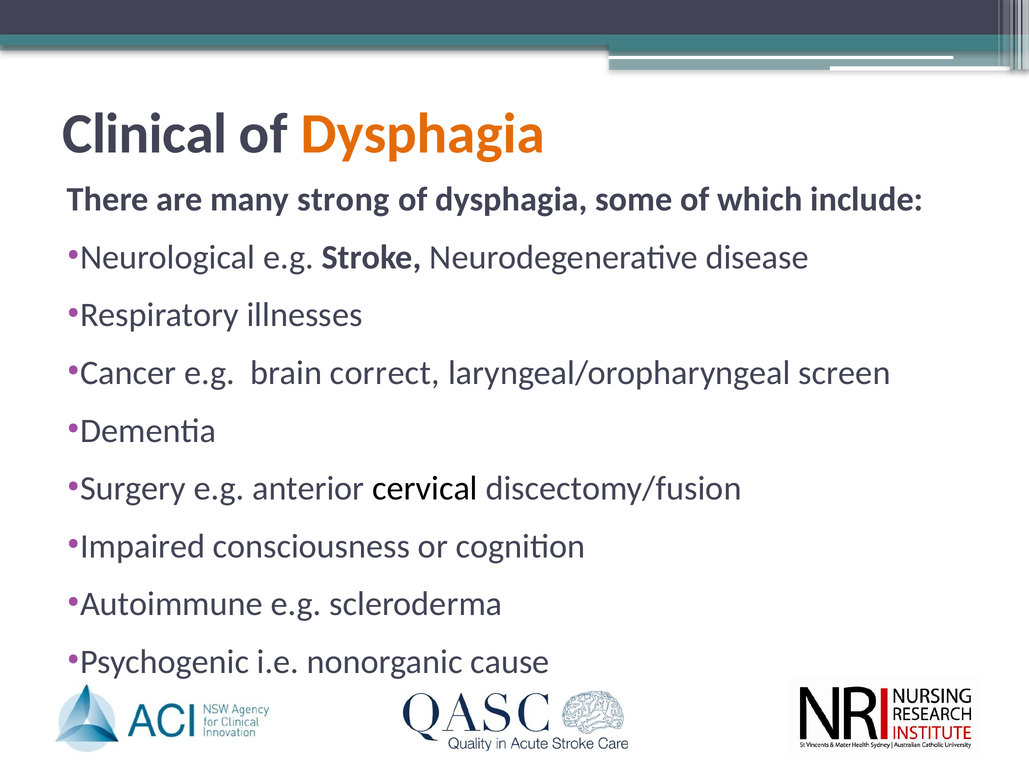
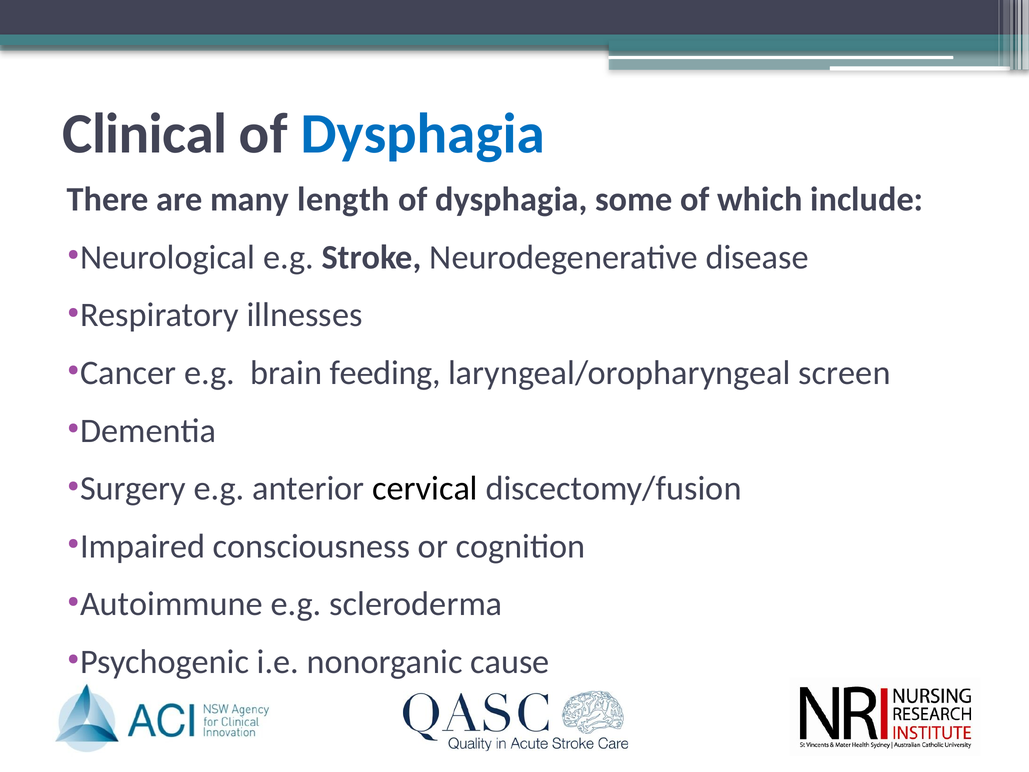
Dysphagia at (423, 134) colour: orange -> blue
strong: strong -> length
correct: correct -> feeding
